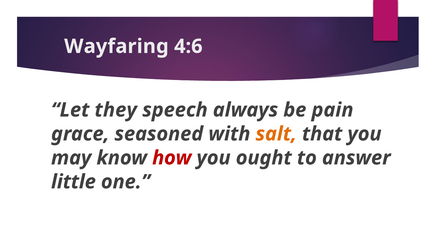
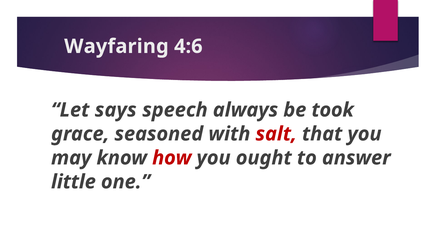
they: they -> says
pain: pain -> took
salt colour: orange -> red
